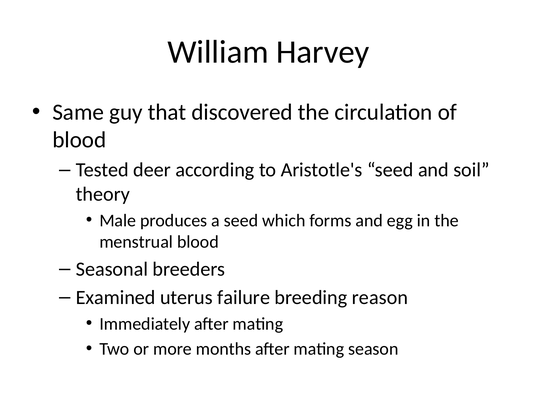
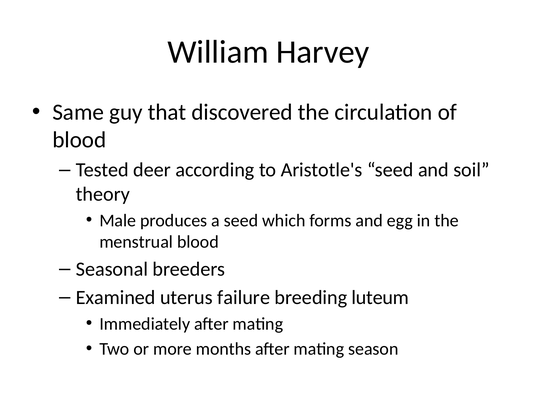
reason: reason -> luteum
